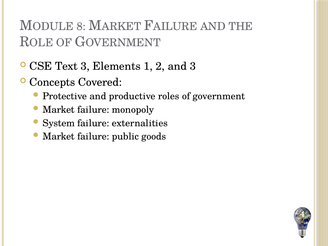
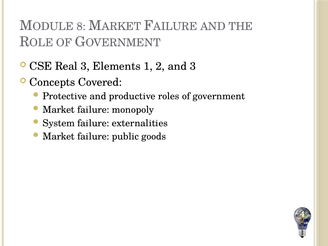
Text: Text -> Real
